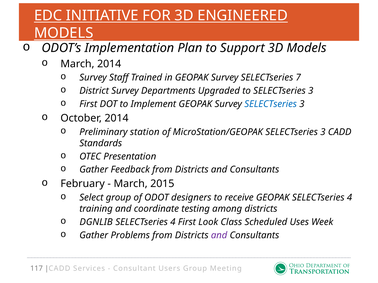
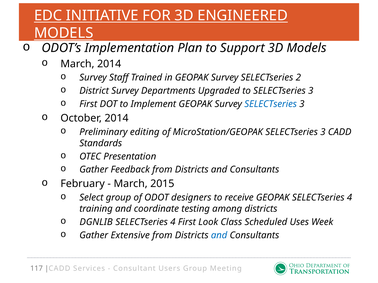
7: 7 -> 2
station: station -> editing
Problems: Problems -> Extensive
and at (219, 236) colour: purple -> blue
